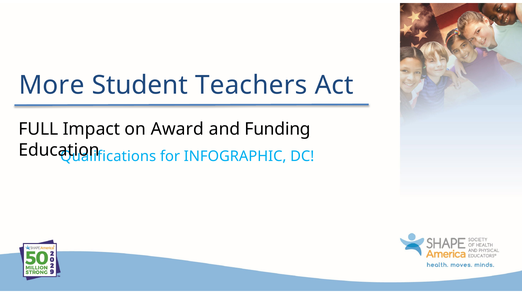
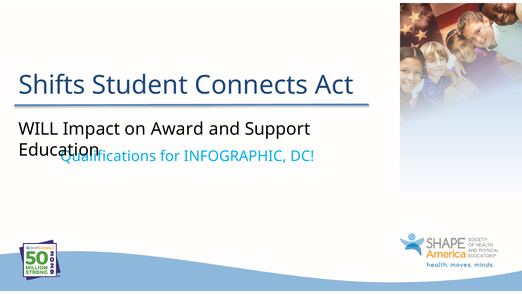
More: More -> Shifts
Teachers: Teachers -> Connects
FULL: FULL -> WILL
Funding: Funding -> Support
